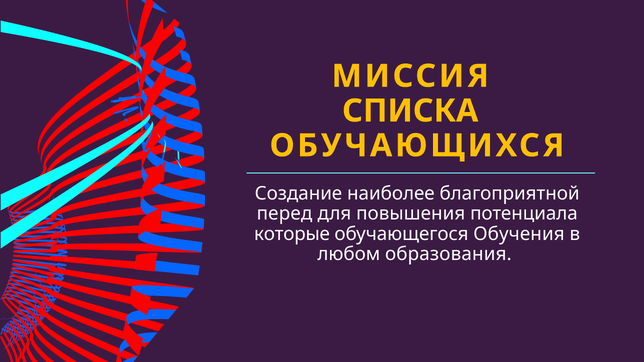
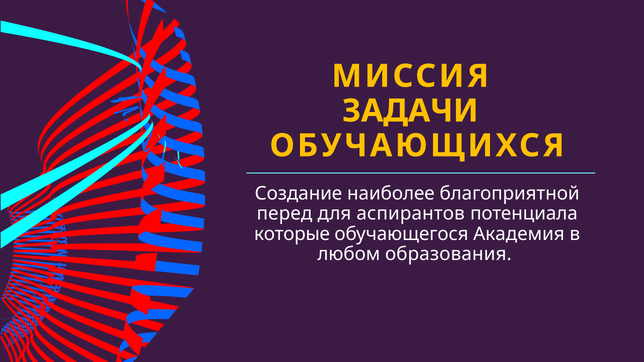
СПИСКА: СПИСКА -> ЗАДАЧИ
повышения: повышения -> аспирантов
Обучения: Обучения -> Академия
